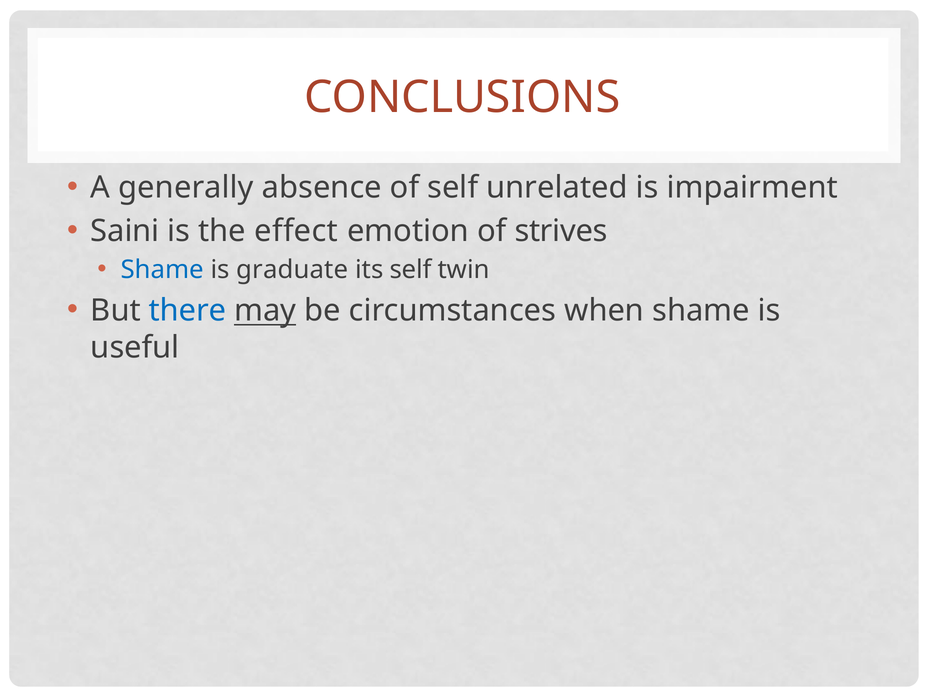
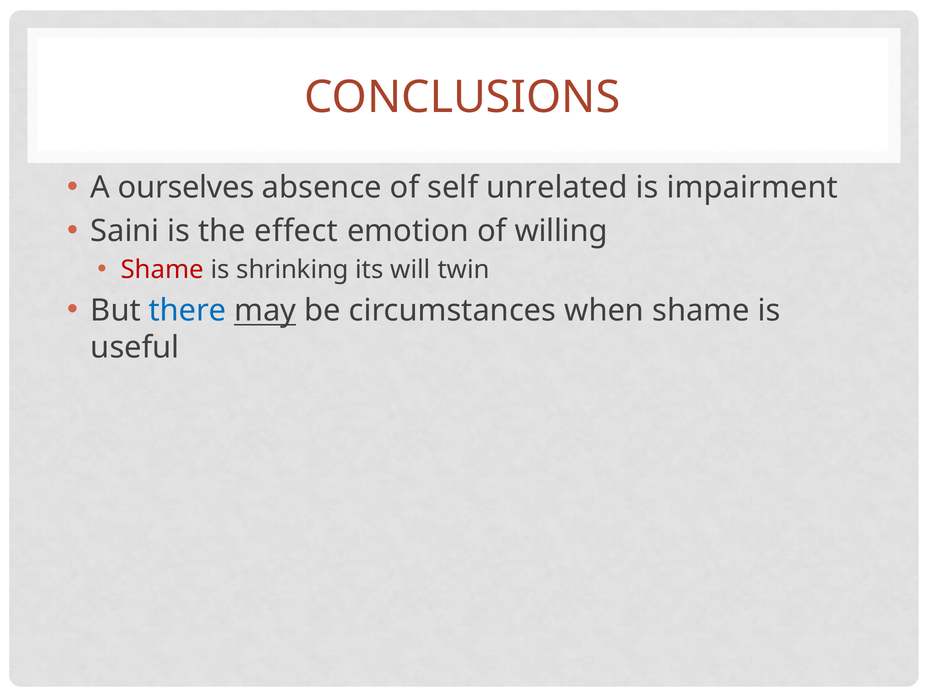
generally: generally -> ourselves
strives: strives -> willing
Shame at (162, 270) colour: blue -> red
graduate: graduate -> shrinking
its self: self -> will
